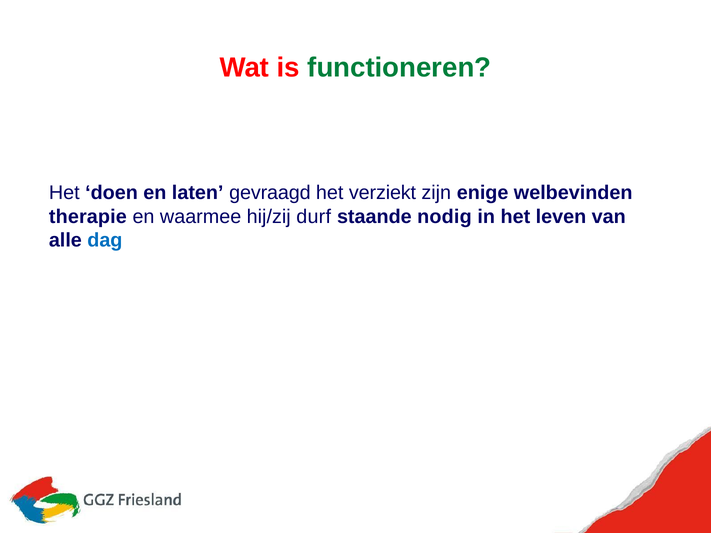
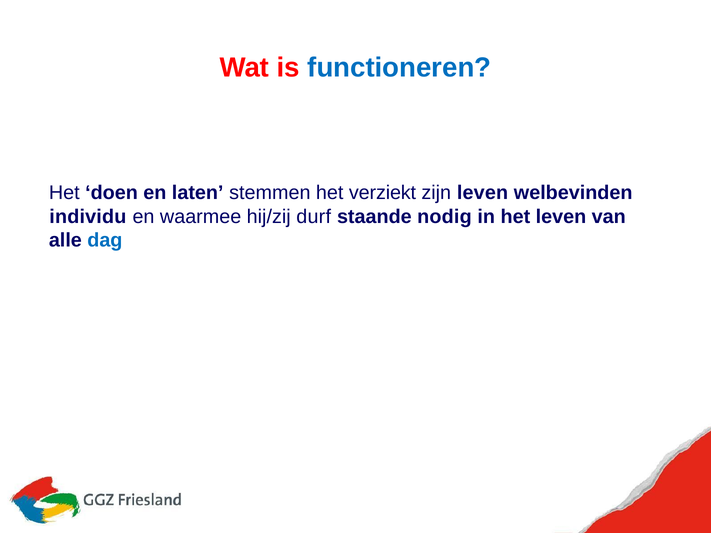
functioneren colour: green -> blue
gevraagd: gevraagd -> stemmen
zijn enige: enige -> leven
therapie: therapie -> individu
